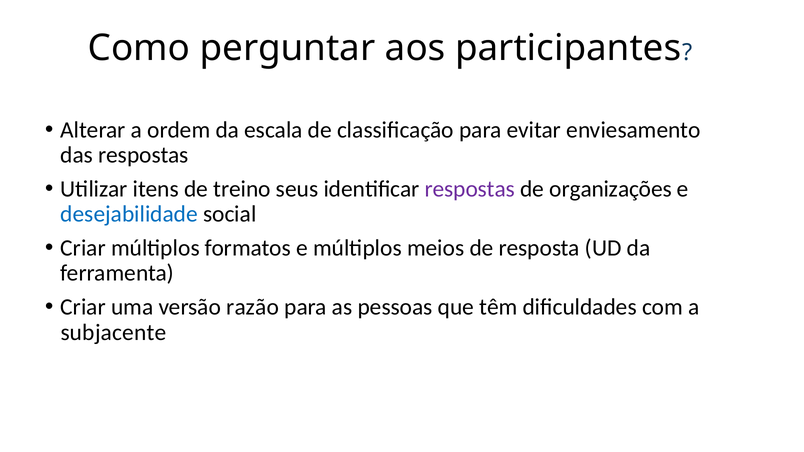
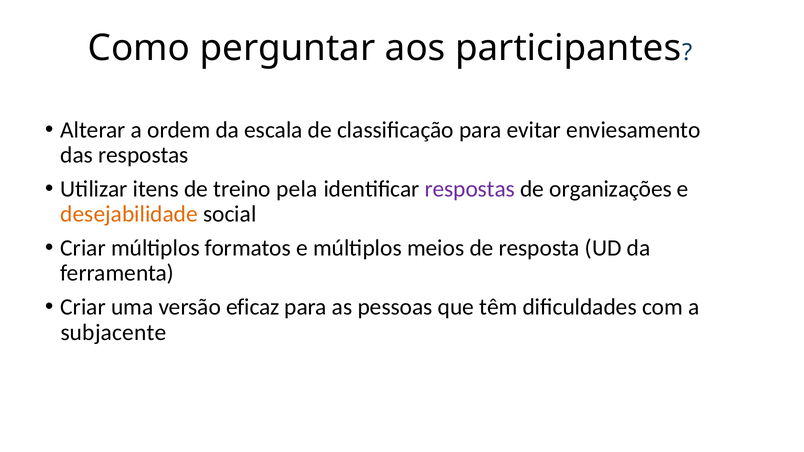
seus: seus -> pela
desejabilidade colour: blue -> orange
razão: razão -> eficaz
